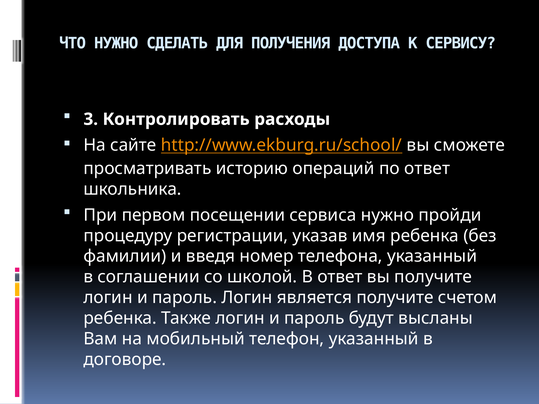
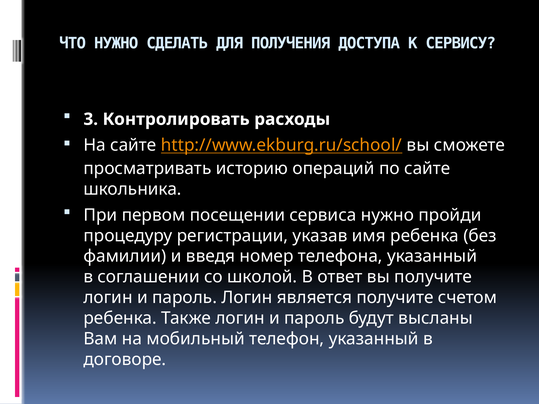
по ответ: ответ -> сайте
